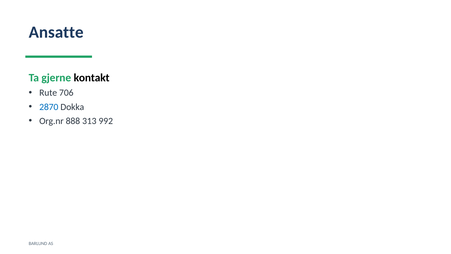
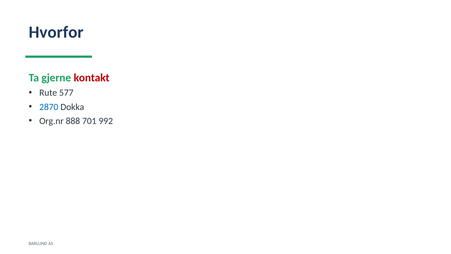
Ansatte: Ansatte -> Hvorfor
kontakt colour: black -> red
706: 706 -> 577
313: 313 -> 701
